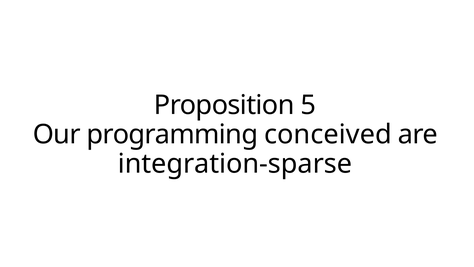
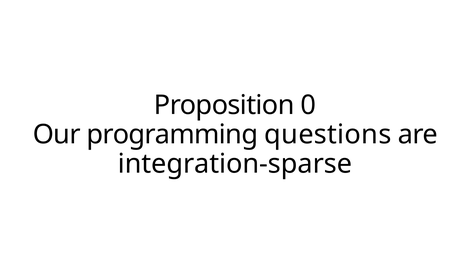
5: 5 -> 0
conceived: conceived -> questions
